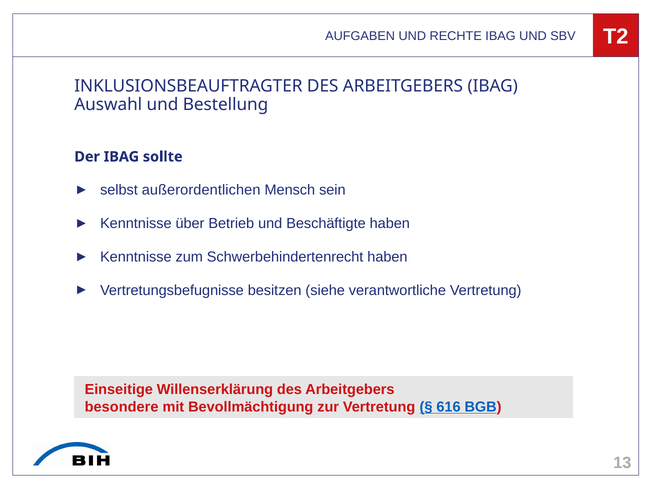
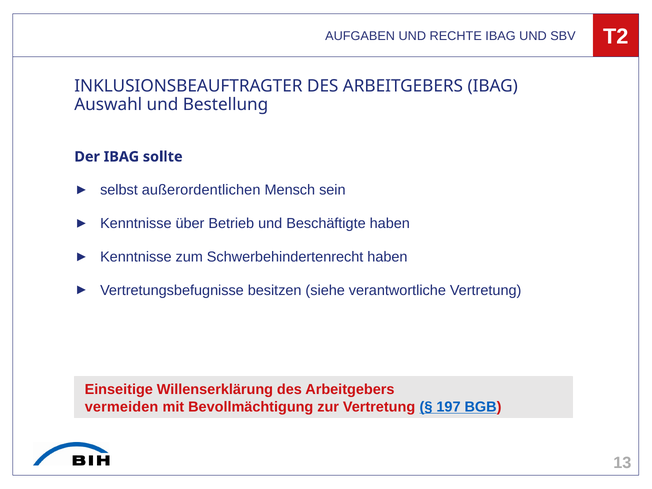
besondere: besondere -> vermeiden
616: 616 -> 197
